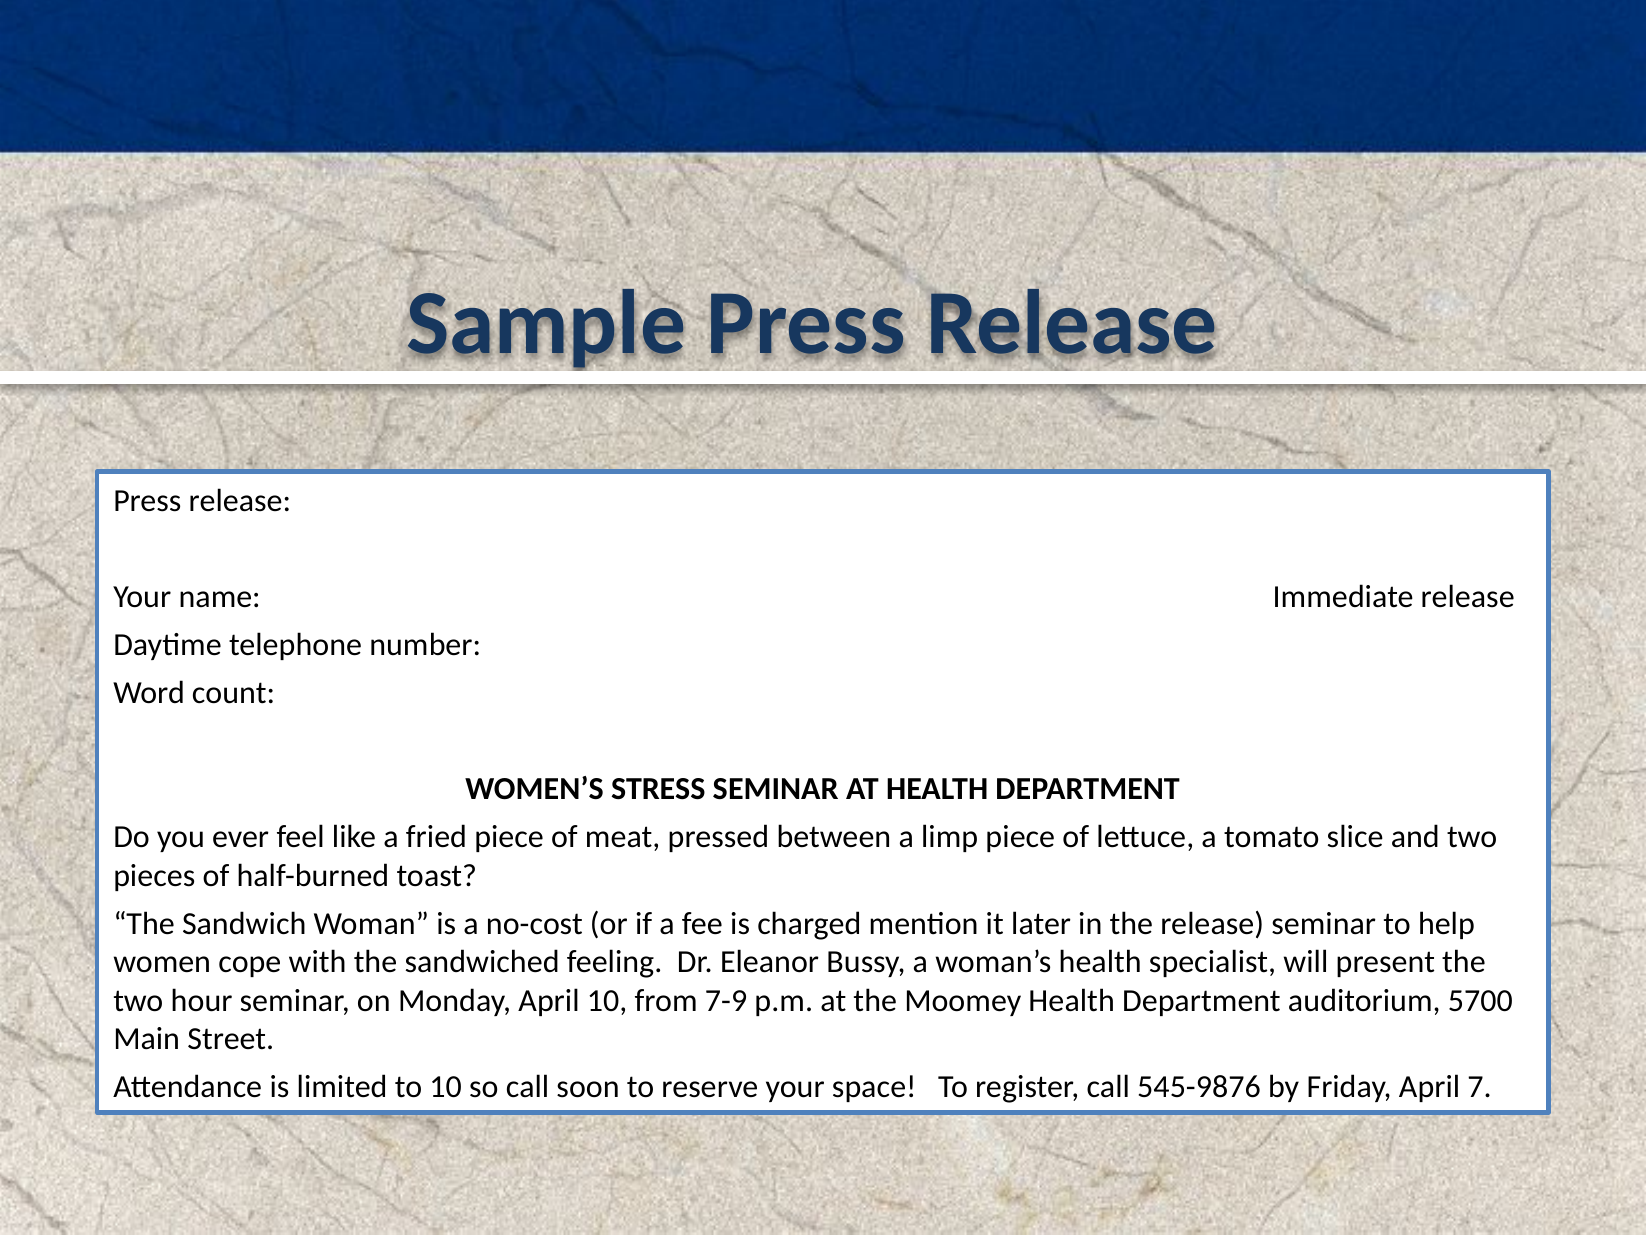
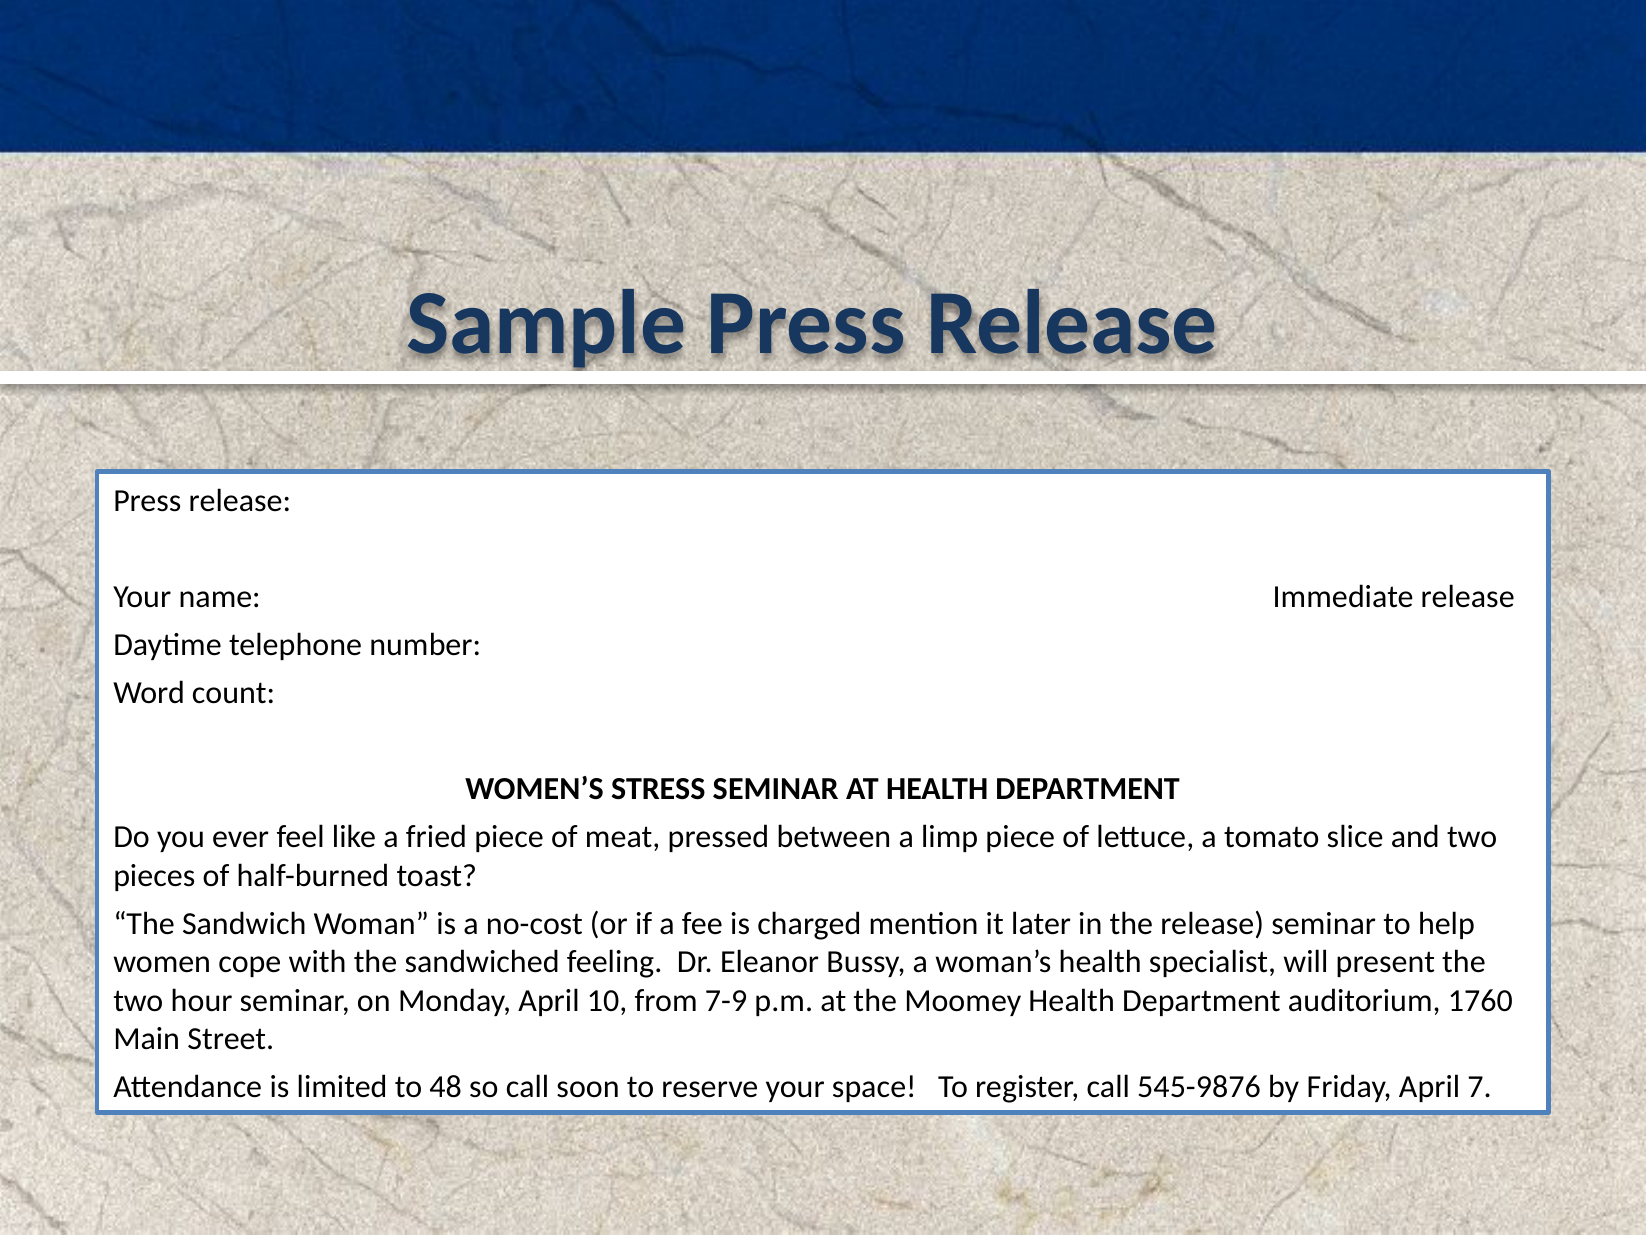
5700: 5700 -> 1760
to 10: 10 -> 48
